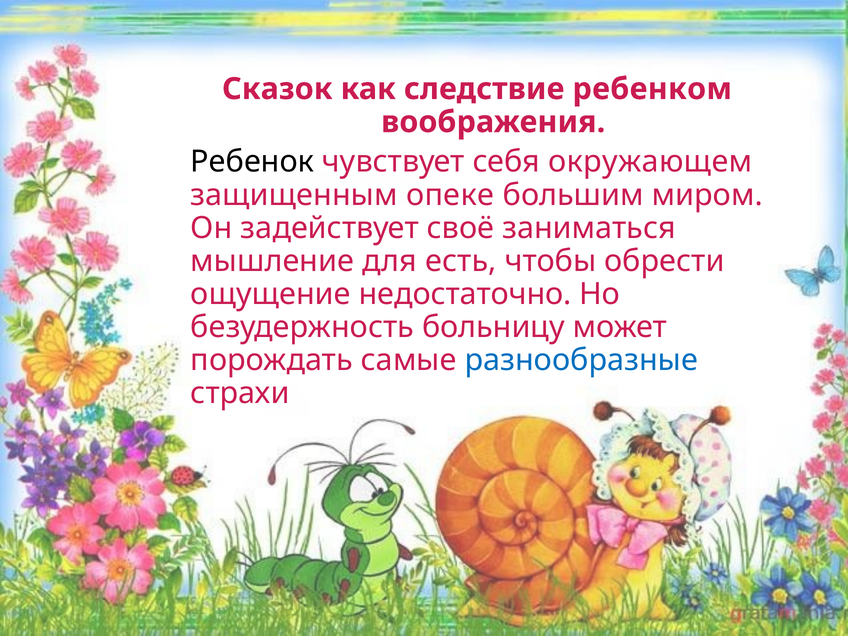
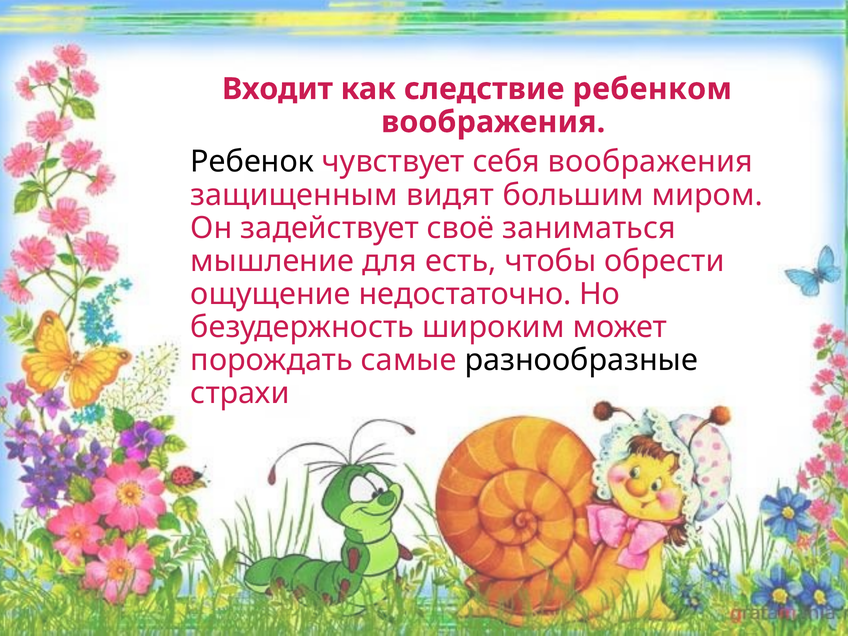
Сказок: Сказок -> Входит
себя окружающем: окружающем -> воображения
опеке: опеке -> видят
больницу: больницу -> широким
разнообразные colour: blue -> black
